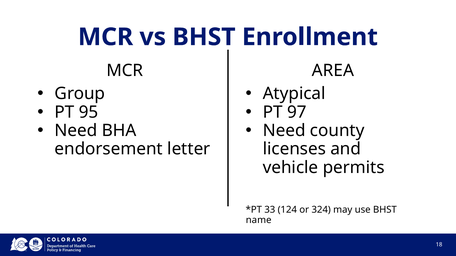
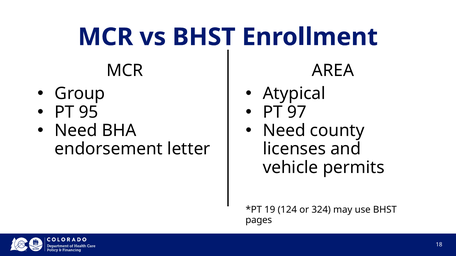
33: 33 -> 19
name: name -> pages
